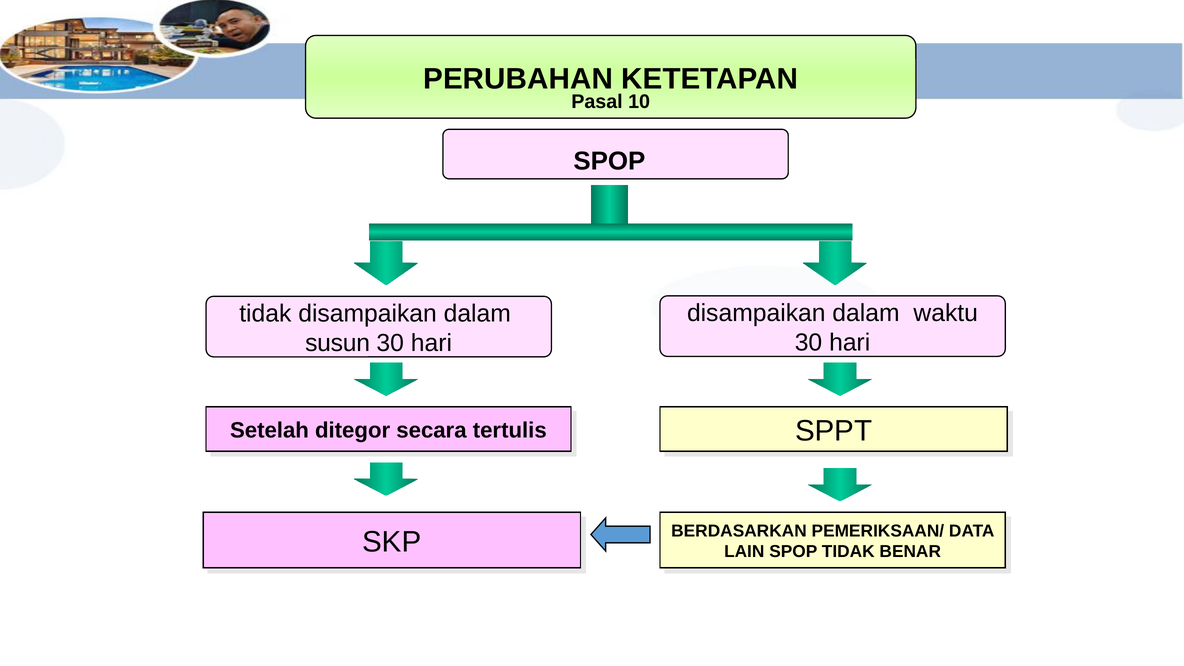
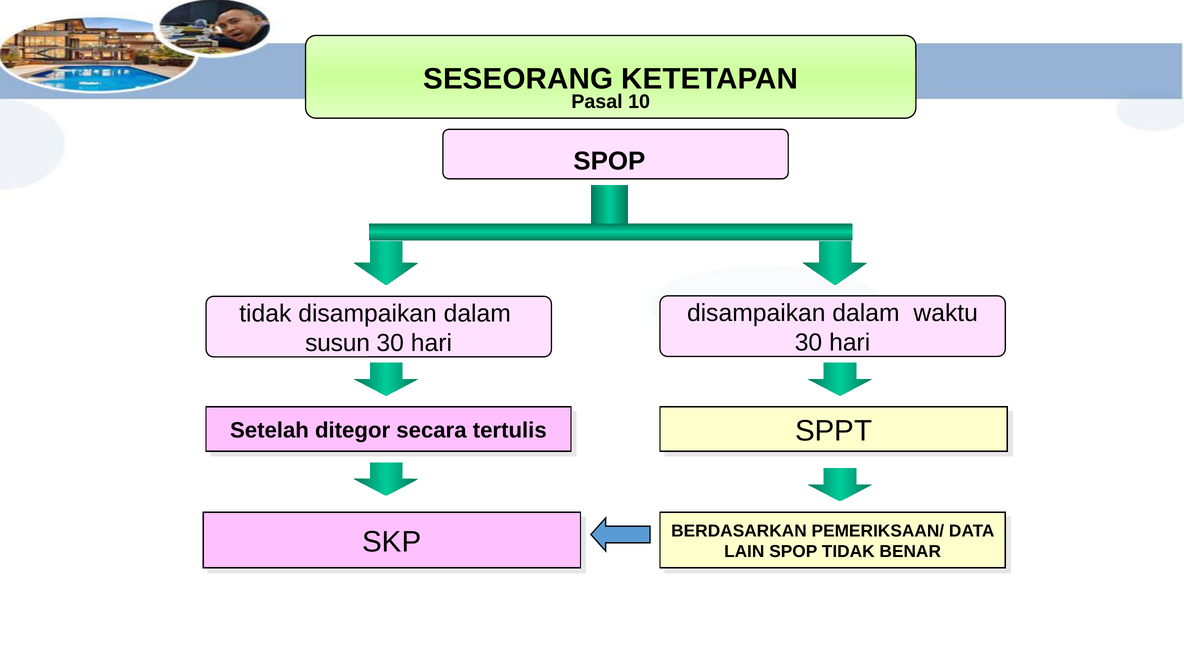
PERUBAHAN: PERUBAHAN -> SESEORANG
